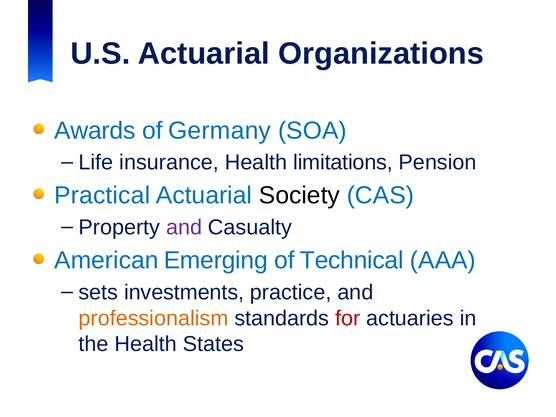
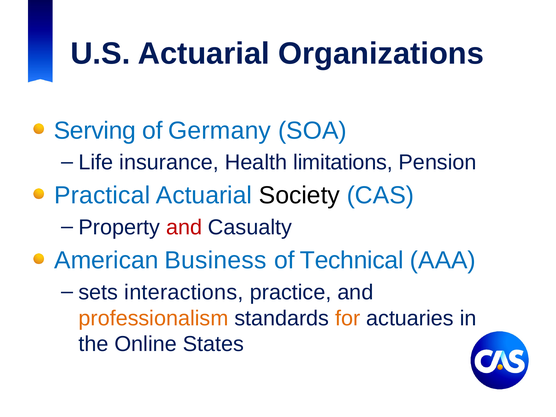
Awards: Awards -> Serving
and at (184, 227) colour: purple -> red
Emerging: Emerging -> Business
investments: investments -> interactions
for colour: red -> orange
the Health: Health -> Online
